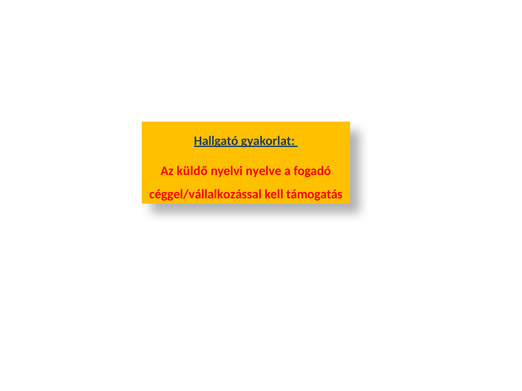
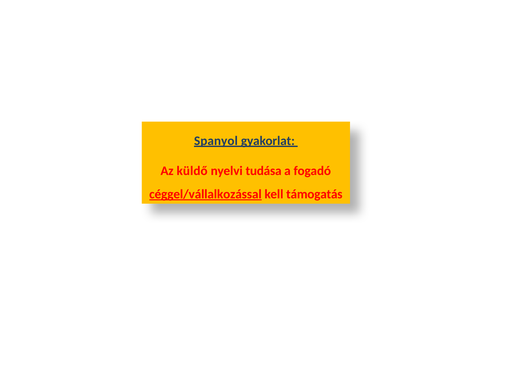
Hallgató: Hallgató -> Spanyol
nyelve: nyelve -> tudása
céggel/vállalkozással underline: none -> present
